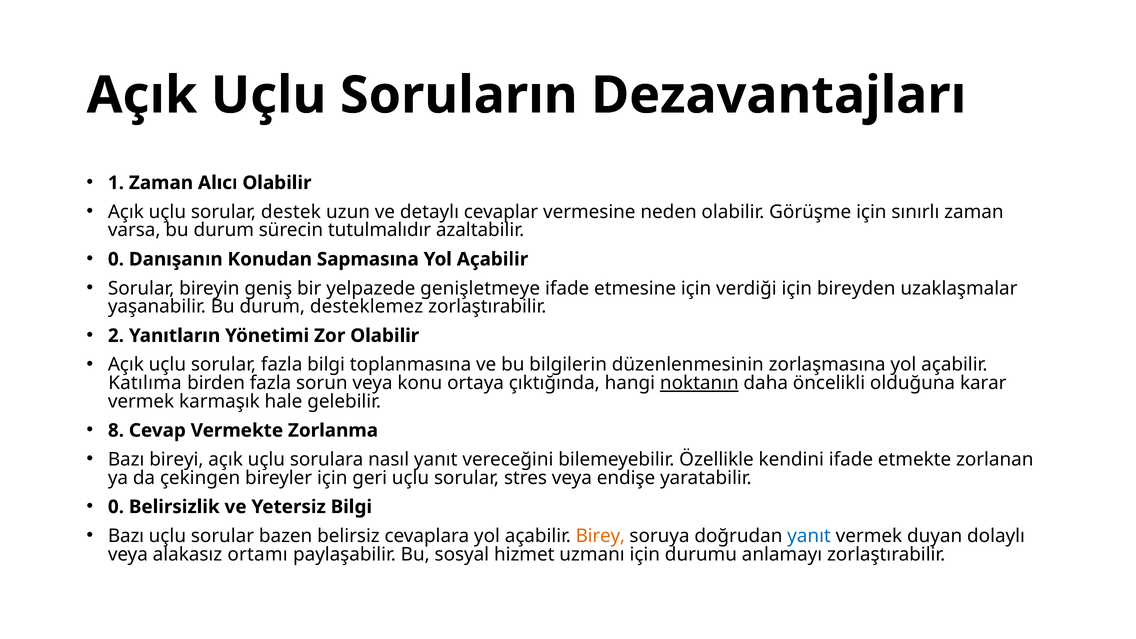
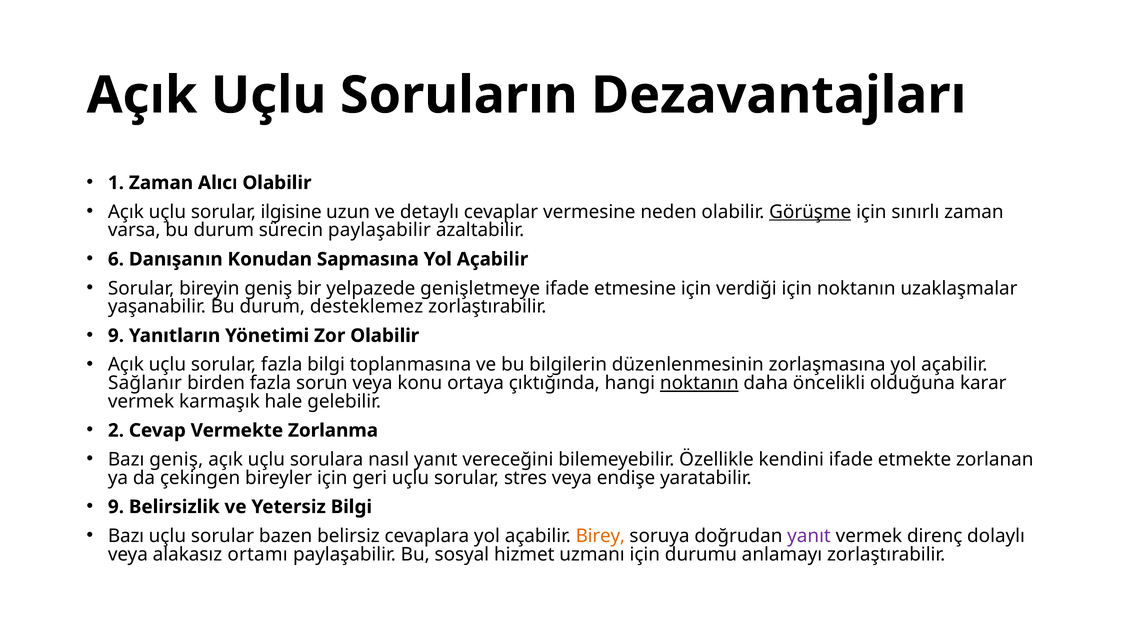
destek: destek -> ilgisine
Görüşme underline: none -> present
sürecin tutulmalıdır: tutulmalıdır -> paylaşabilir
0 at (116, 259): 0 -> 6
için bireyden: bireyden -> noktanın
2 at (116, 336): 2 -> 9
Katılıma: Katılıma -> Sağlanır
8: 8 -> 2
Bazı bireyi: bireyi -> geniş
0 at (116, 507): 0 -> 9
yanıt at (809, 536) colour: blue -> purple
duyan: duyan -> direnç
